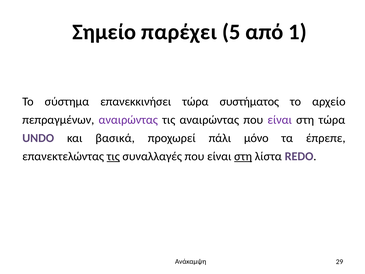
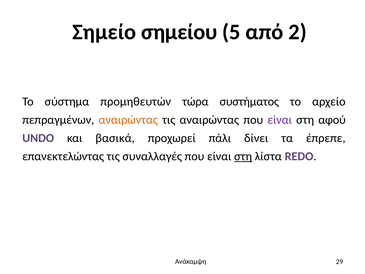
παρέχει: παρέχει -> σημείου
1: 1 -> 2
επανεκκινήσει: επανεκκινήσει -> προμηθευτών
αναιρώντας at (128, 120) colour: purple -> orange
στη τώρα: τώρα -> αφού
μόνο: μόνο -> δίνει
τις at (113, 156) underline: present -> none
